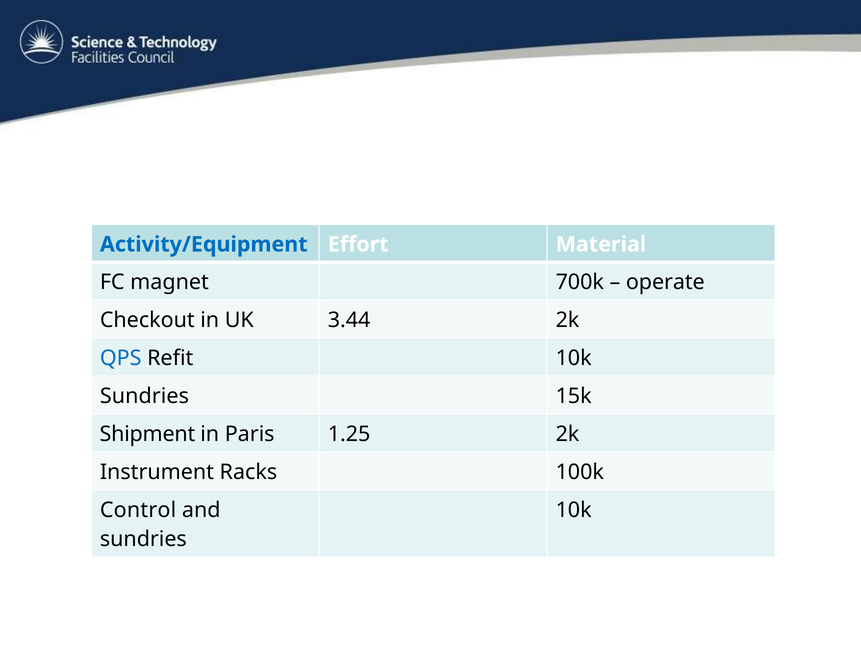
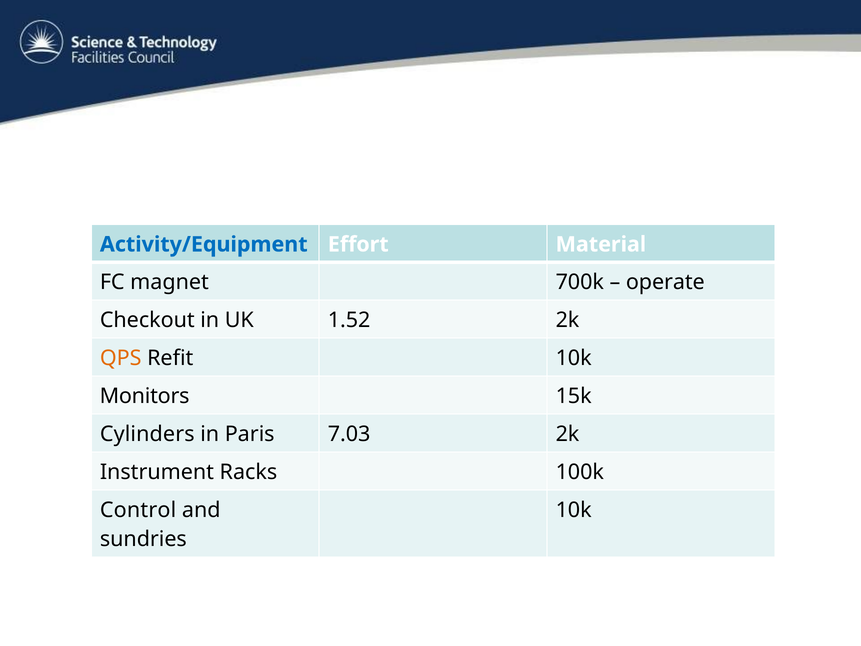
3.44: 3.44 -> 1.52
QPS colour: blue -> orange
Sundries at (144, 396): Sundries -> Monitors
Shipment: Shipment -> Cylinders
1.25: 1.25 -> 7.03
